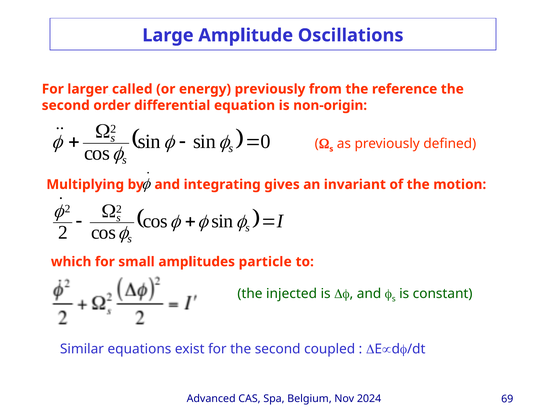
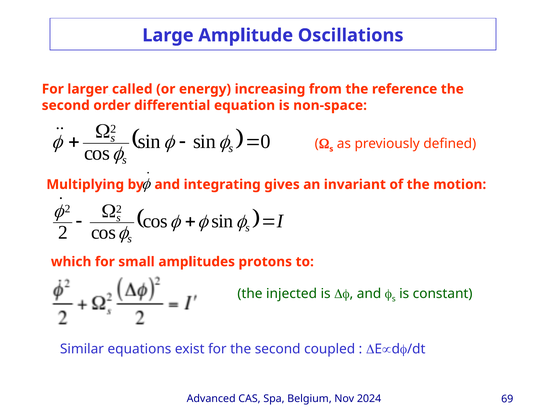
energy previously: previously -> increasing
non-origin: non-origin -> non-space
particle: particle -> protons
